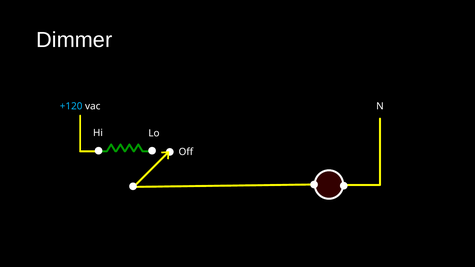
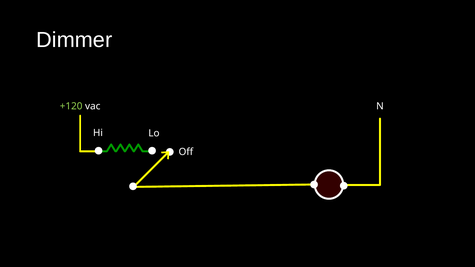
+120 colour: light blue -> light green
